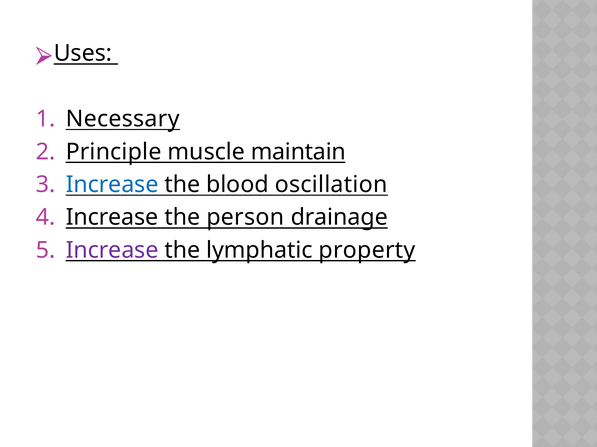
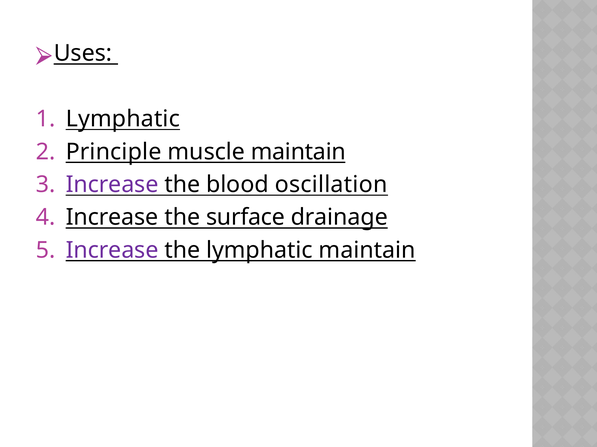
Necessary at (123, 119): Necessary -> Lymphatic
Increase at (112, 185) colour: blue -> purple
person: person -> surface
lymphatic property: property -> maintain
